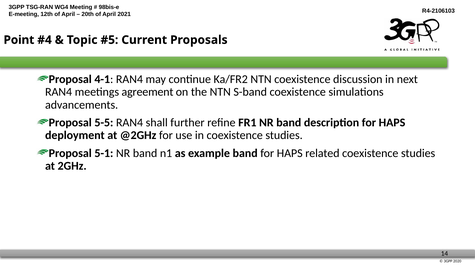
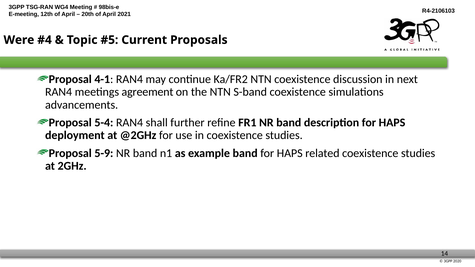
Point: Point -> Were
5-5: 5-5 -> 5-4
5-1: 5-1 -> 5-9
